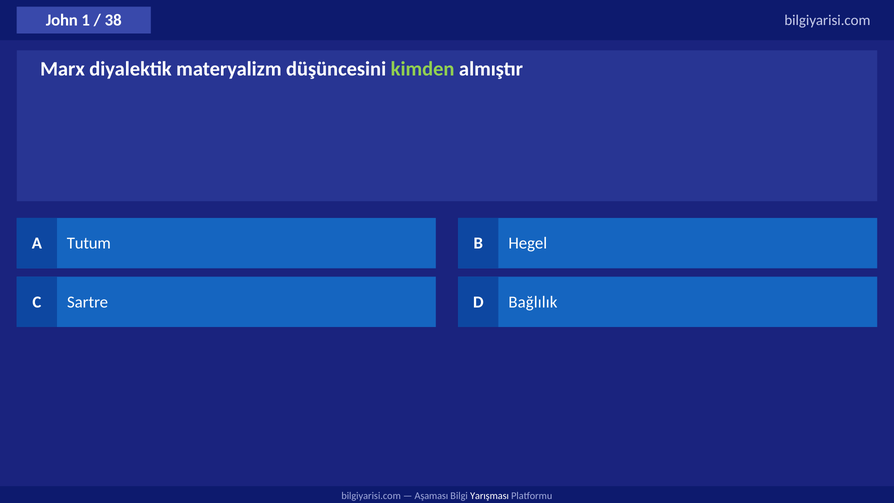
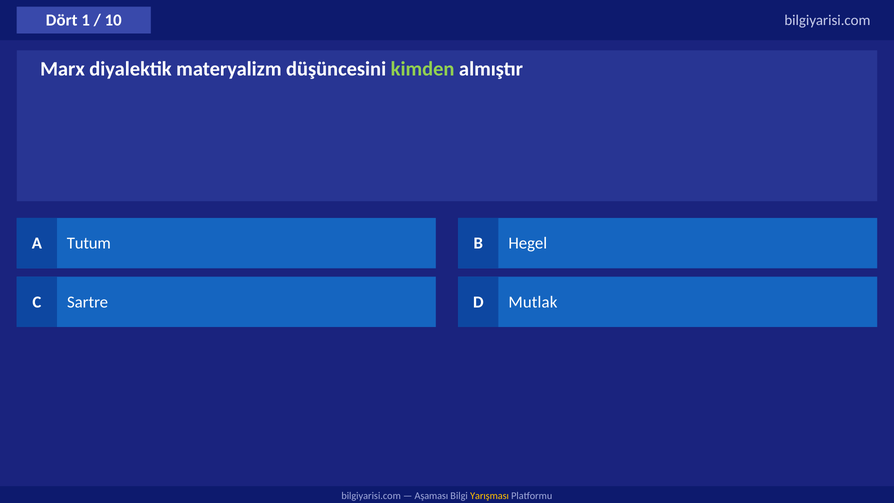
John: John -> Dört
38: 38 -> 10
Bağlılık: Bağlılık -> Mutlak
Yarışması colour: white -> yellow
